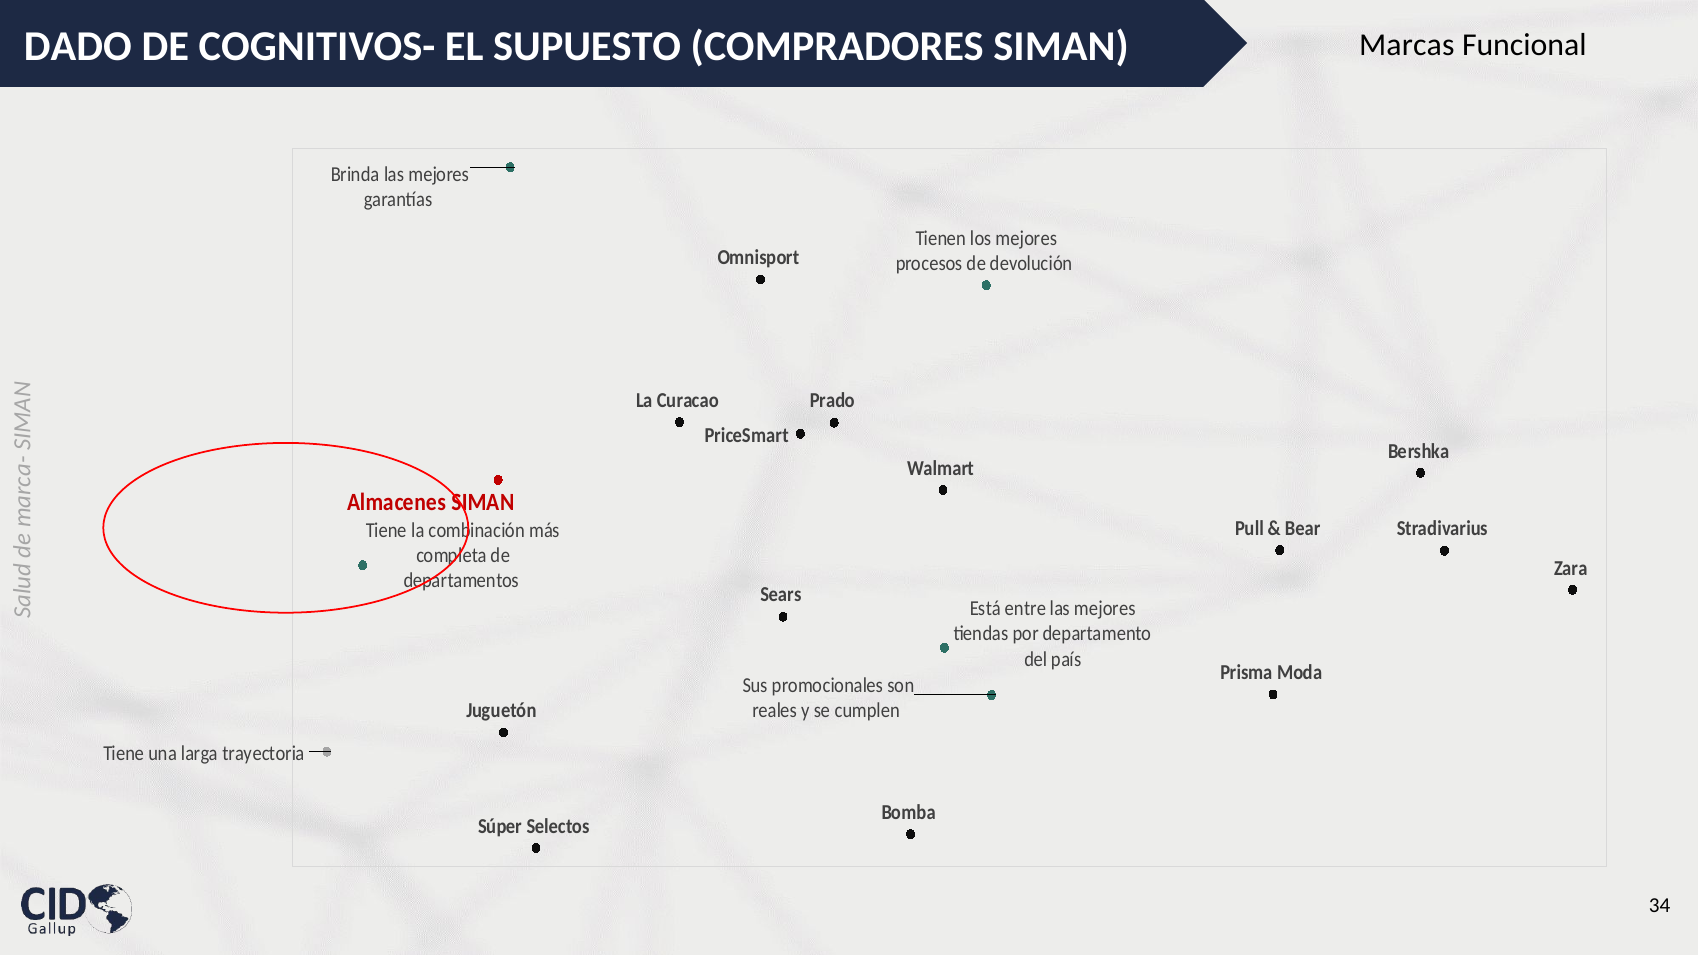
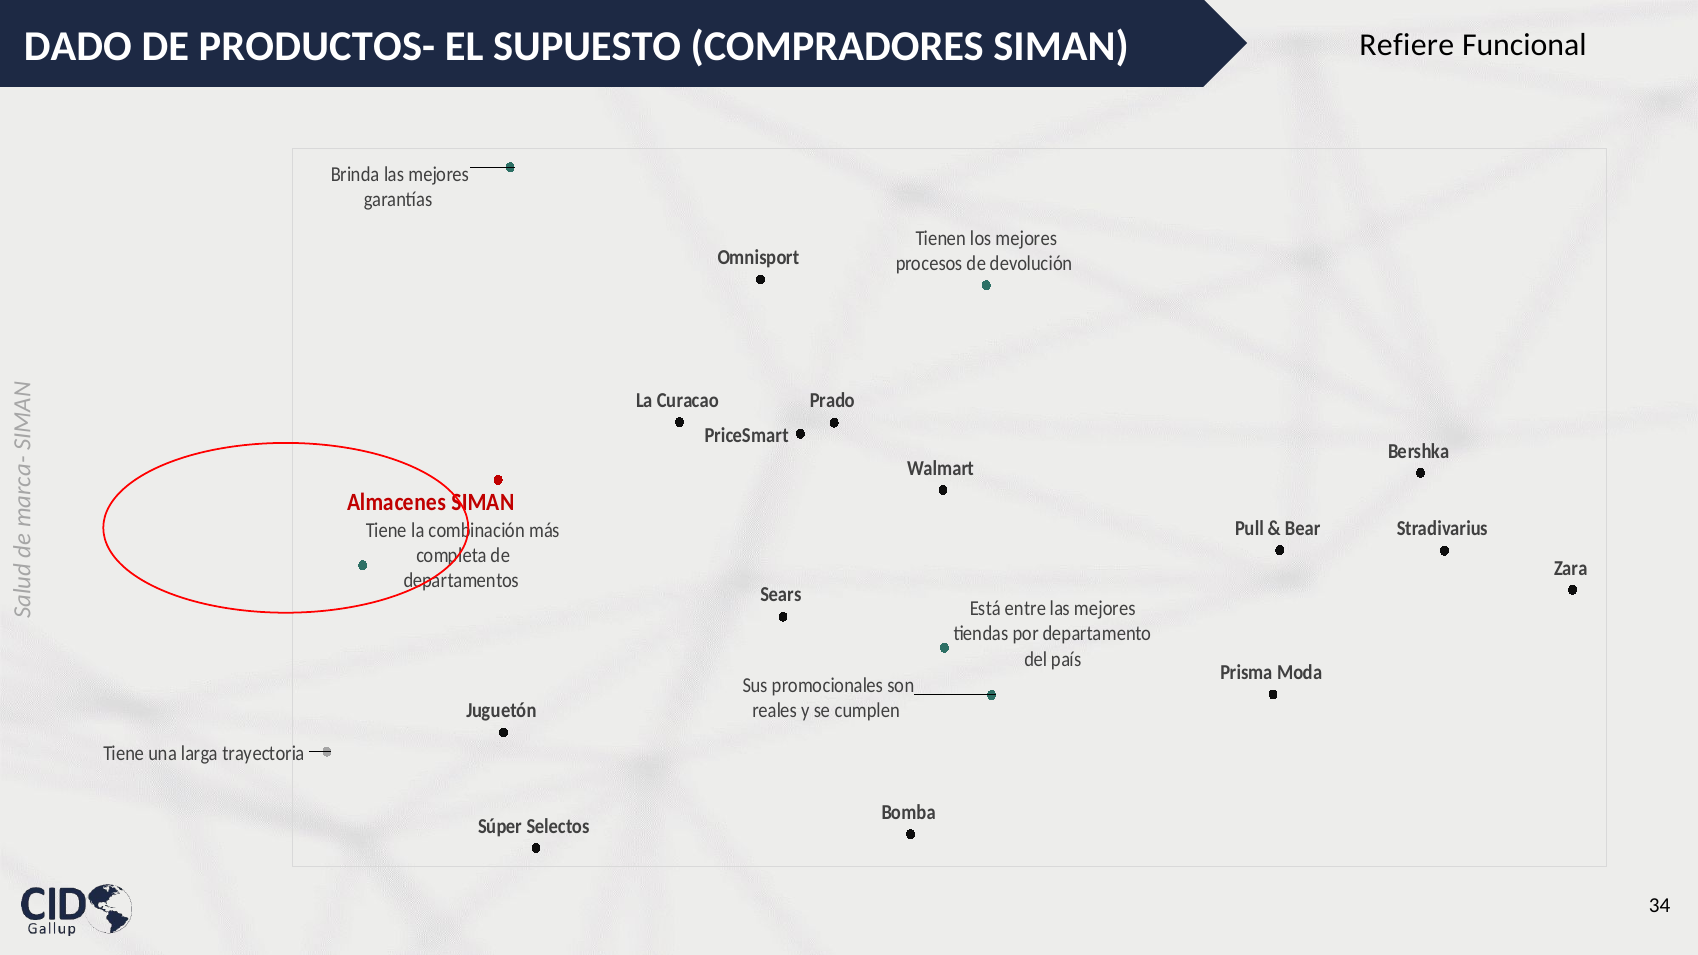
COGNITIVOS-: COGNITIVOS- -> PRODUCTOS-
Marcas: Marcas -> Refiere
